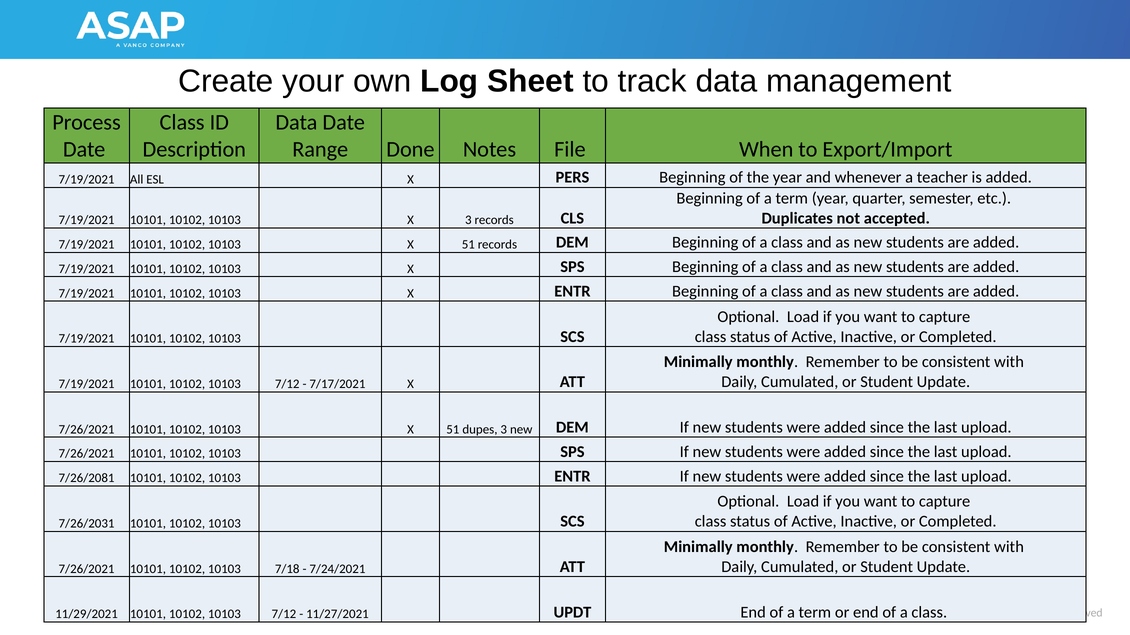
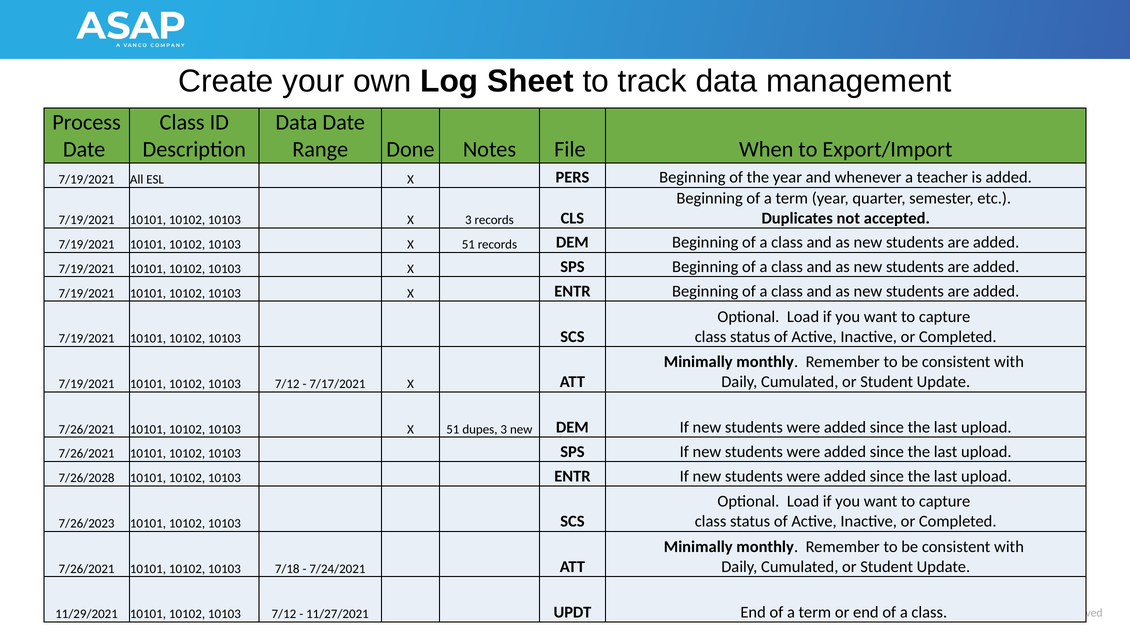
7/26/2081: 7/26/2081 -> 7/26/2028
7/26/2031: 7/26/2031 -> 7/26/2023
